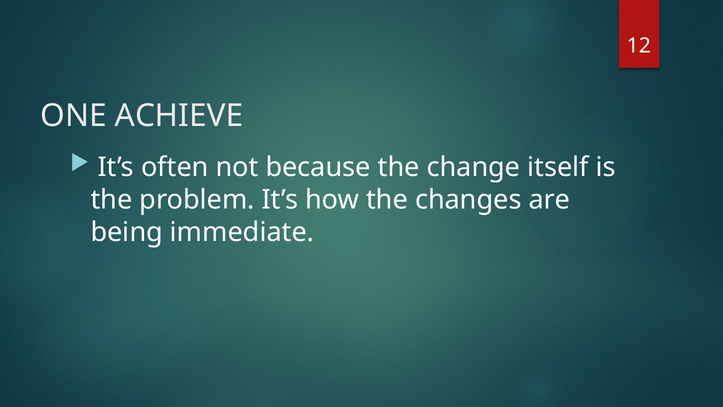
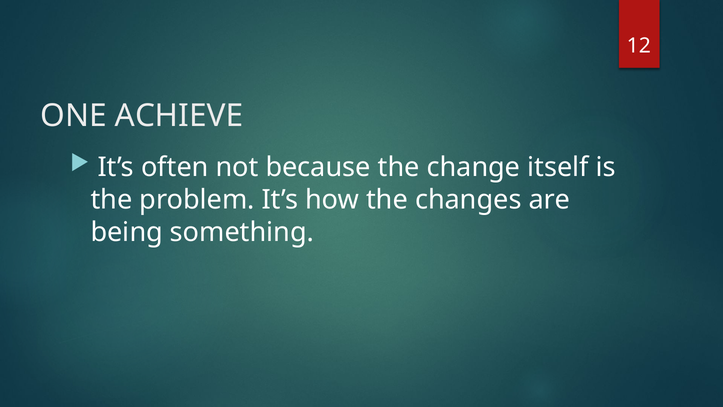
immediate: immediate -> something
